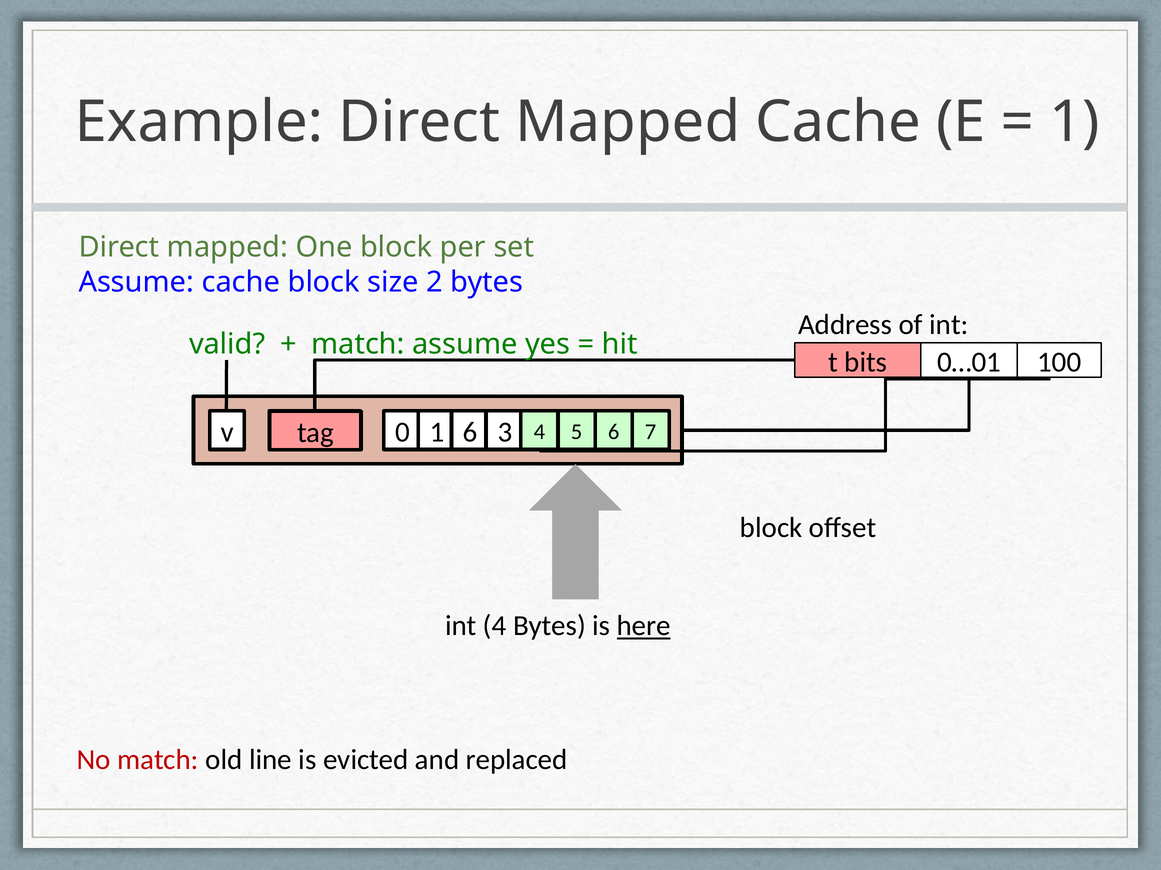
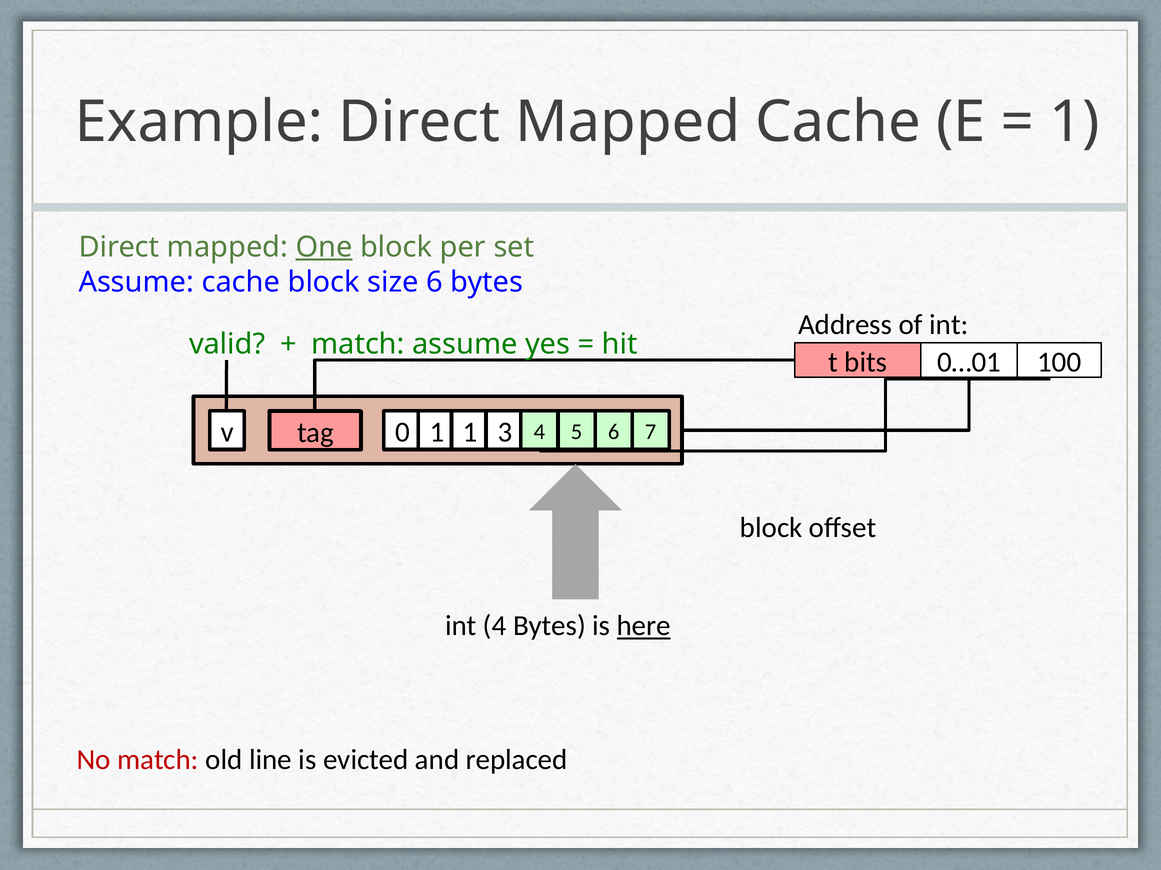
One underline: none -> present
size 2: 2 -> 6
1 6: 6 -> 1
